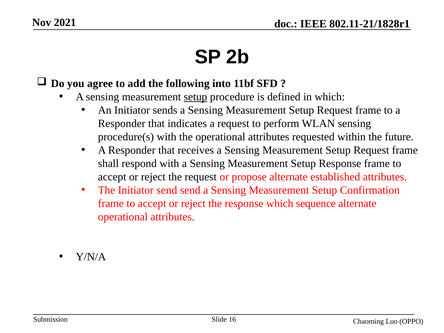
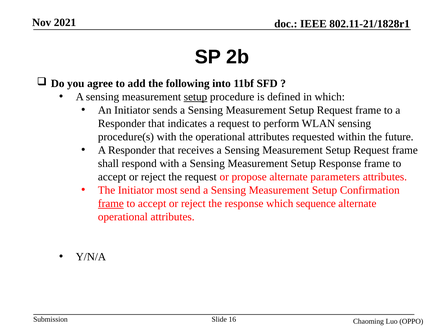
established: established -> parameters
Initiator send: send -> most
frame at (111, 203) underline: none -> present
